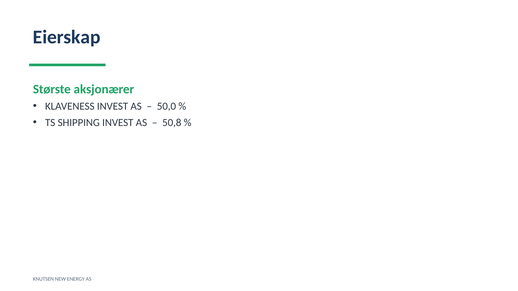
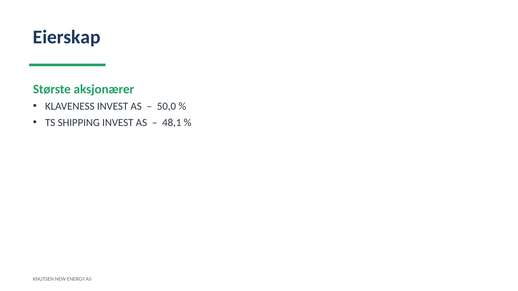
50,8: 50,8 -> 48,1
